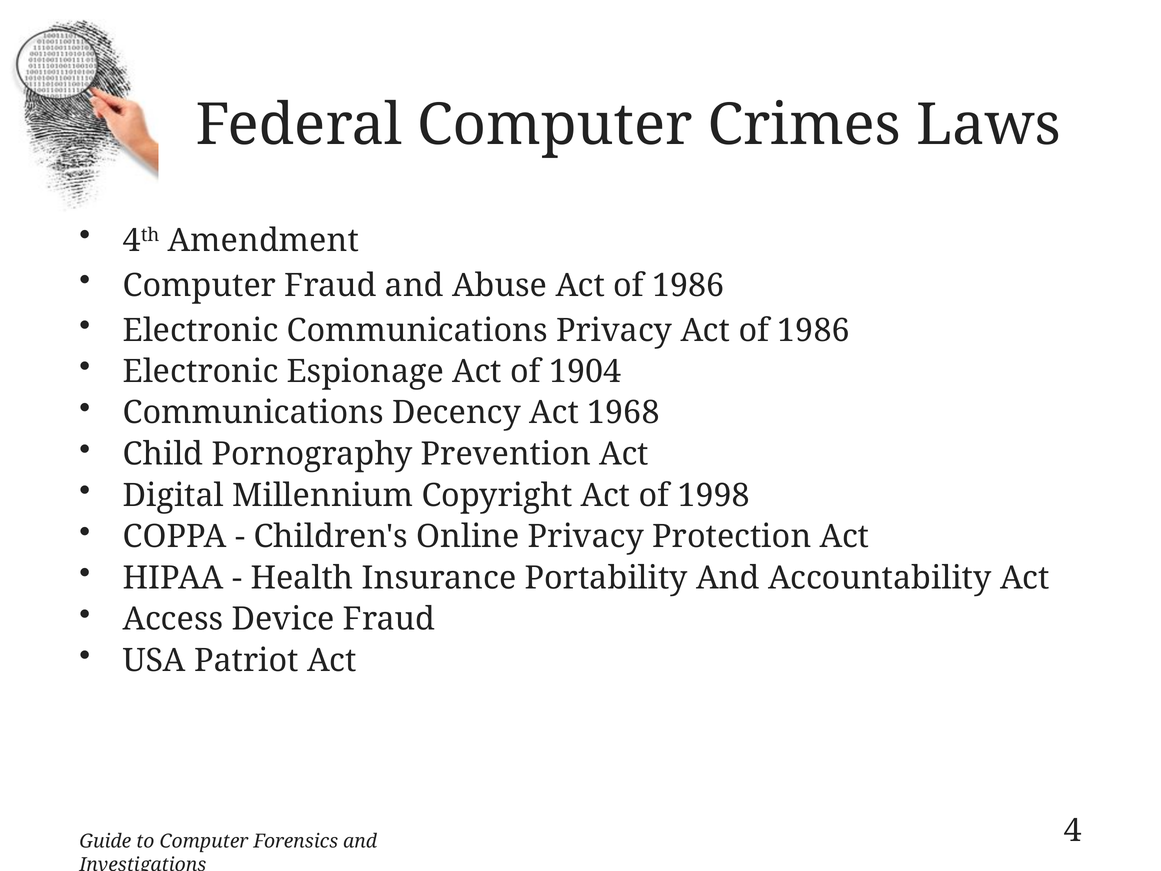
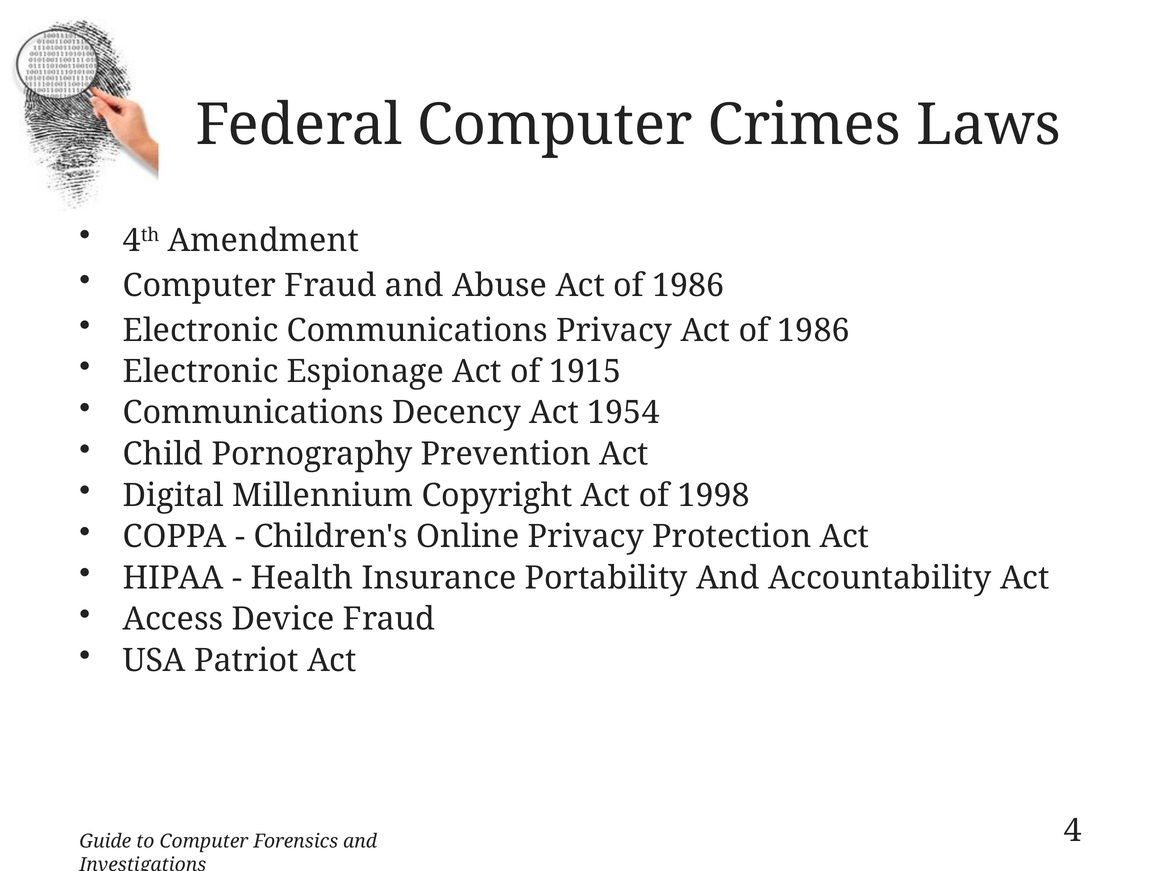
1904: 1904 -> 1915
1968: 1968 -> 1954
